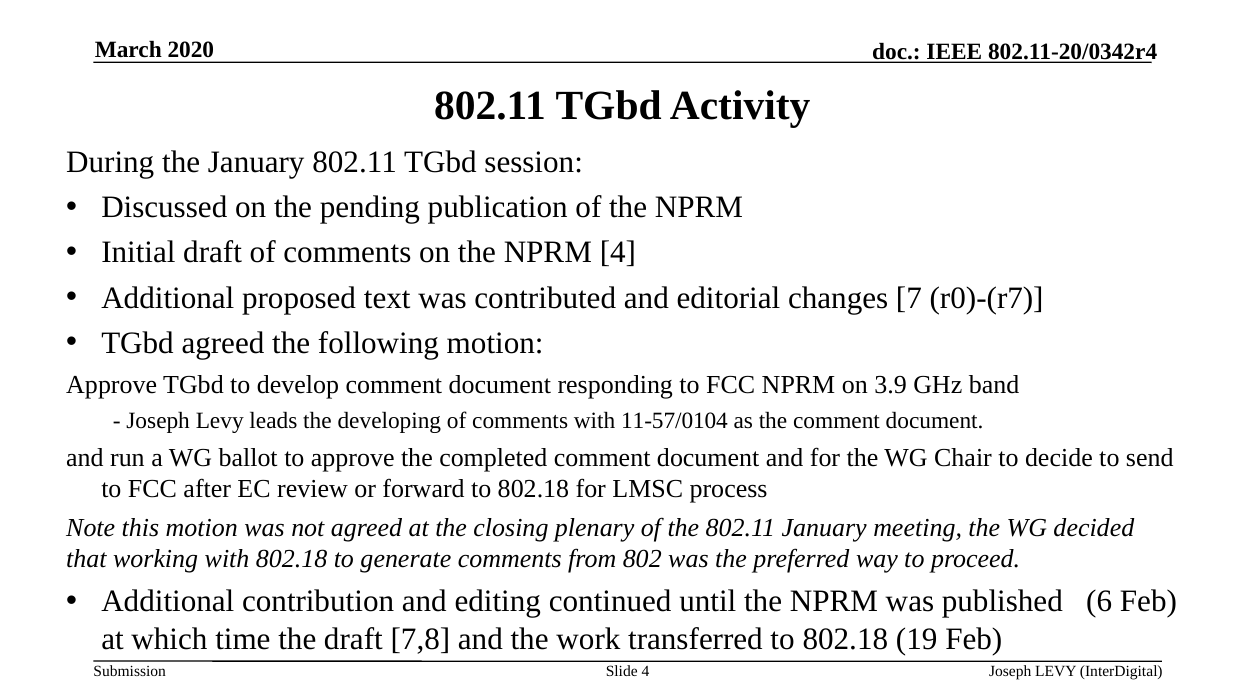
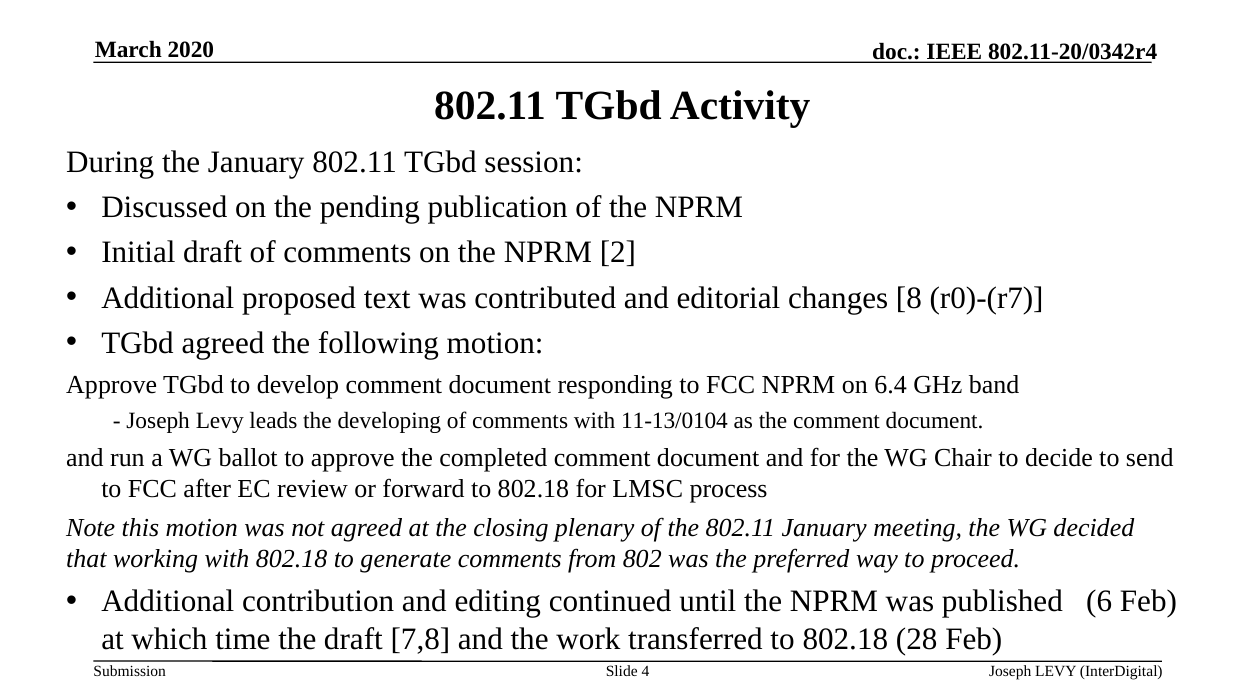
NPRM 4: 4 -> 2
7: 7 -> 8
3.9: 3.9 -> 6.4
11-57/0104: 11-57/0104 -> 11-13/0104
19: 19 -> 28
